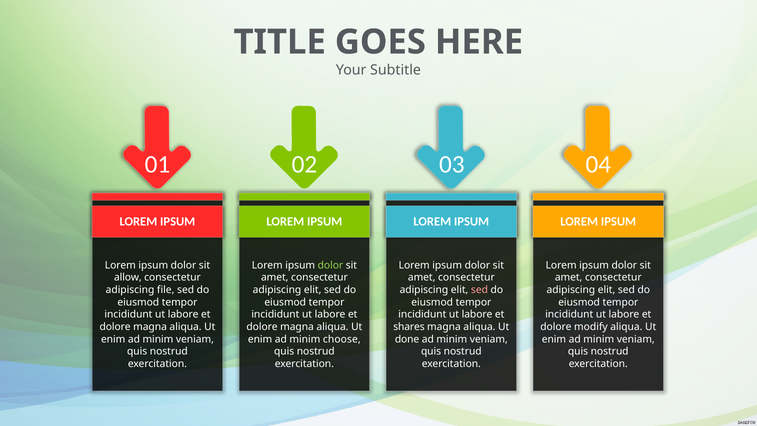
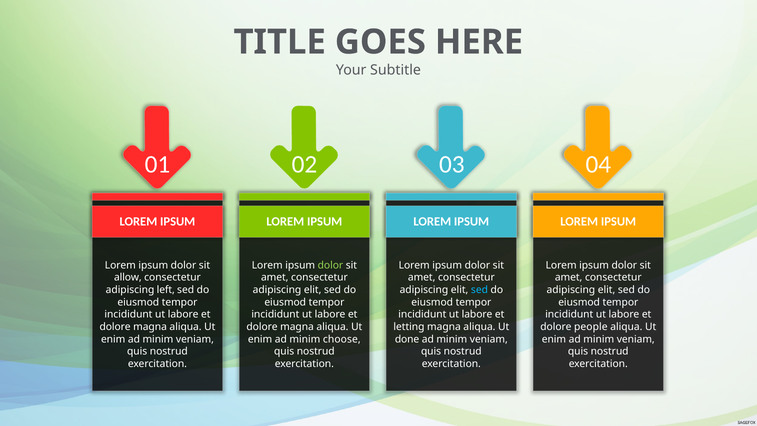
file: file -> left
sed at (479, 290) colour: pink -> light blue
shares: shares -> letting
modify: modify -> people
